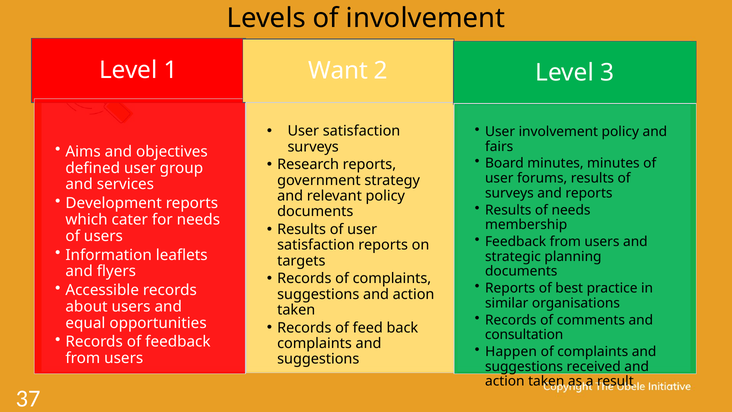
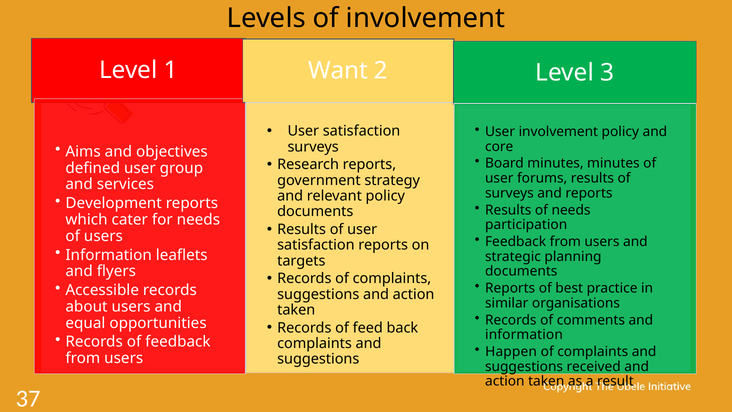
fairs: fairs -> core
membership: membership -> participation
consultation at (524, 335): consultation -> information
